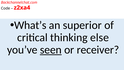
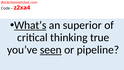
What’s underline: none -> present
else: else -> true
receiver: receiver -> pipeline
